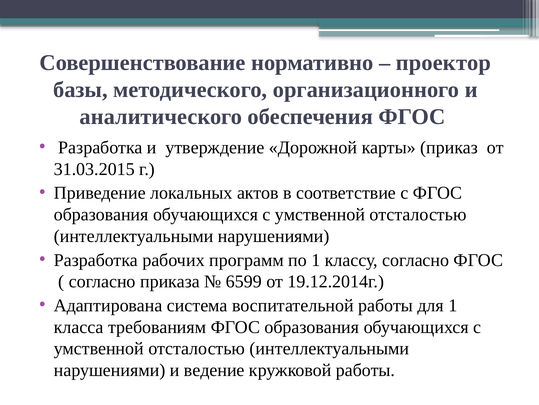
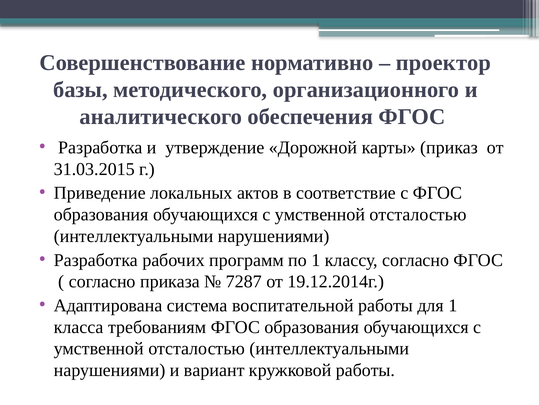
6599: 6599 -> 7287
ведение: ведение -> вариант
